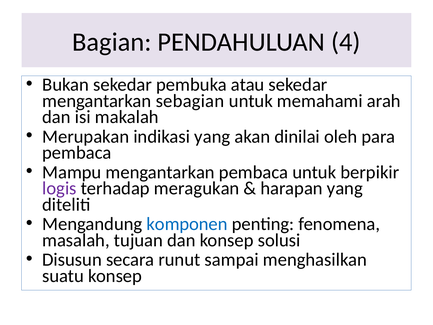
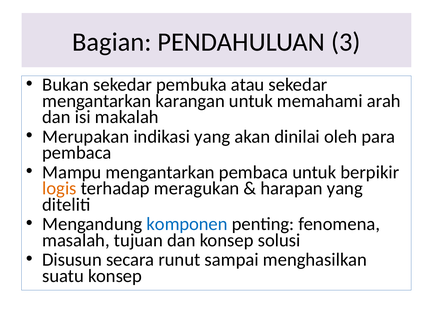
4: 4 -> 3
sebagian: sebagian -> karangan
logis colour: purple -> orange
